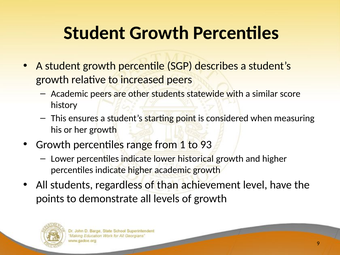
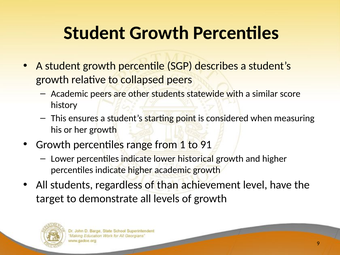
increased: increased -> collapsed
93: 93 -> 91
points: points -> target
